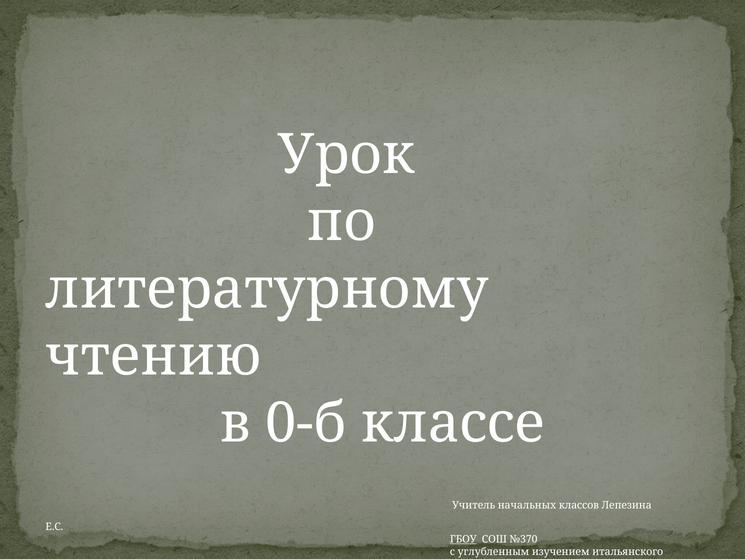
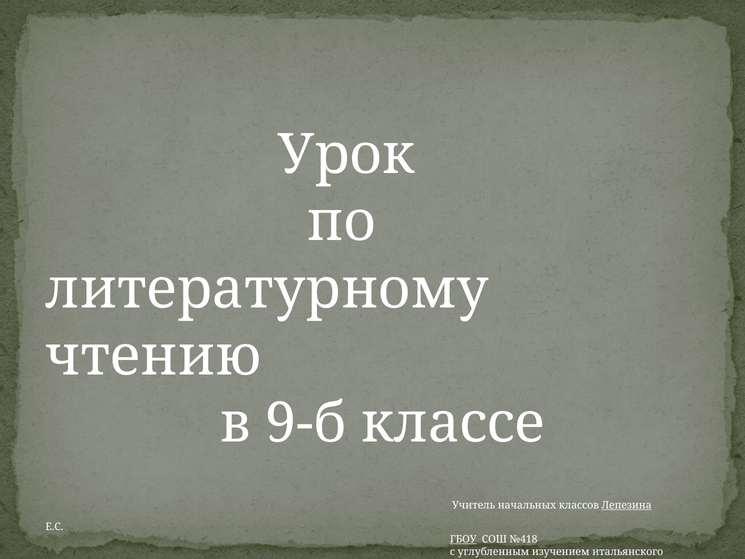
0-б: 0-б -> 9-б
Лепезина underline: none -> present
№370: №370 -> №418
